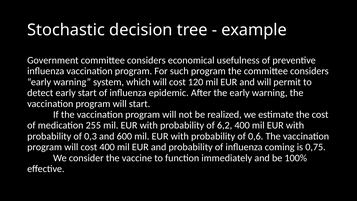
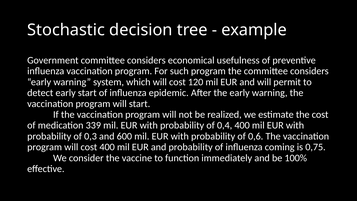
255: 255 -> 339
6,2: 6,2 -> 0,4
